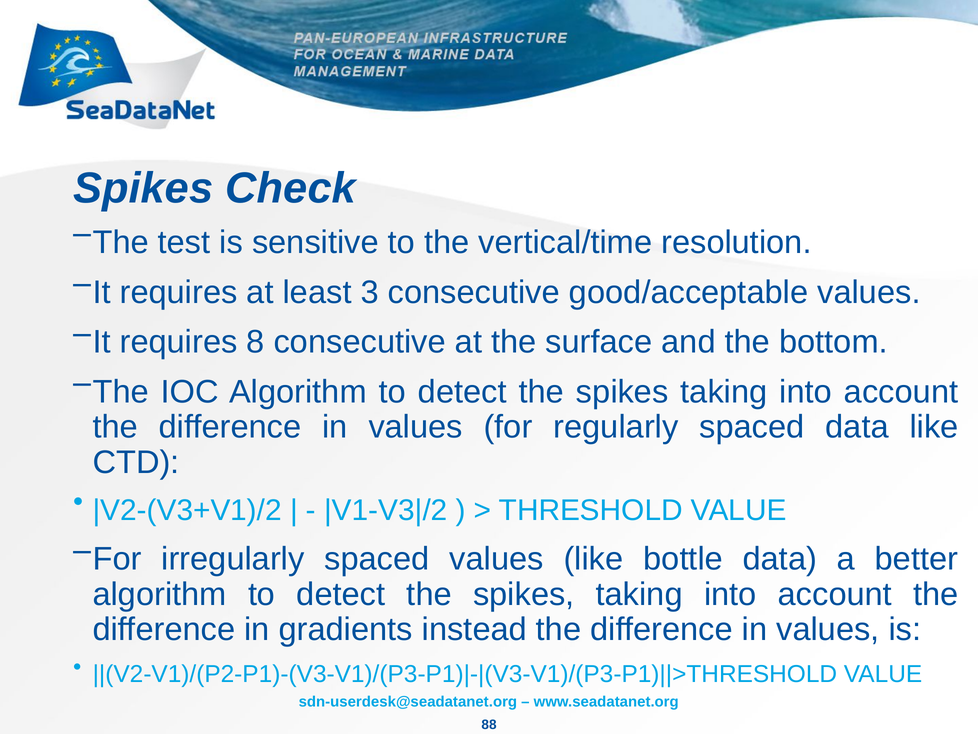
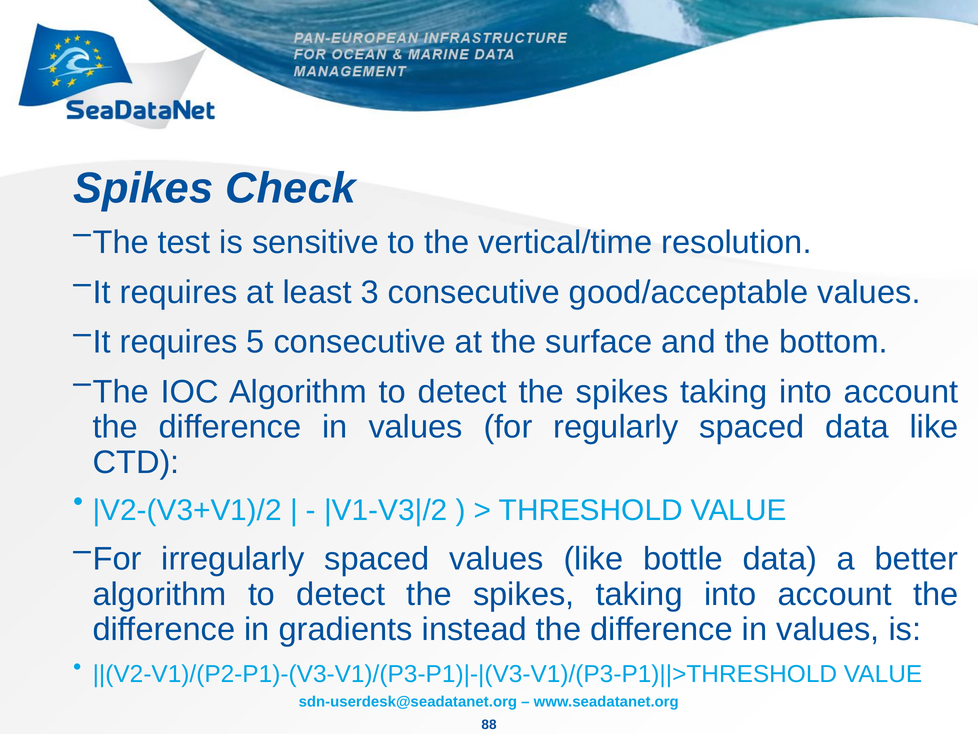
8: 8 -> 5
